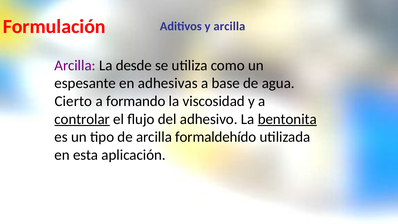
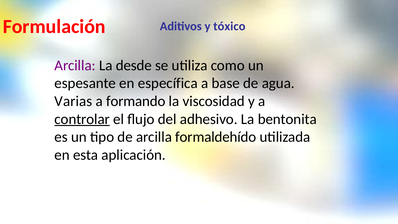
y arcilla: arcilla -> tóxico
adhesivas: adhesivas -> específica
Cierto: Cierto -> Varias
bentonita underline: present -> none
